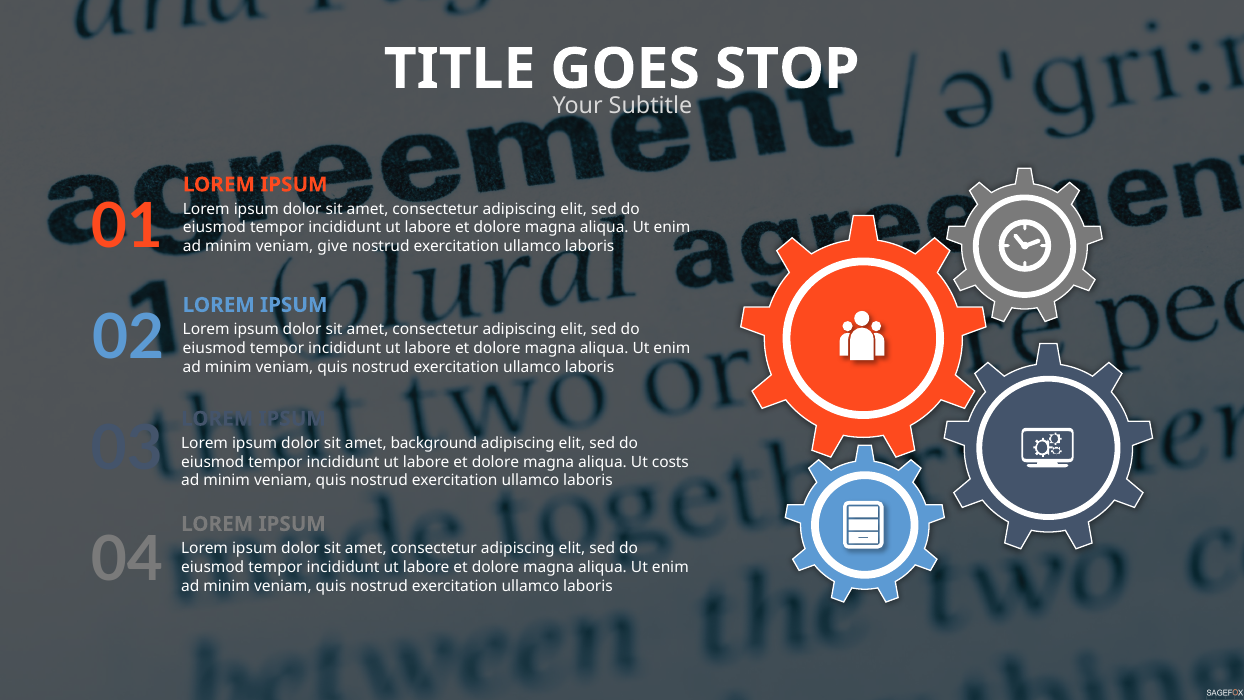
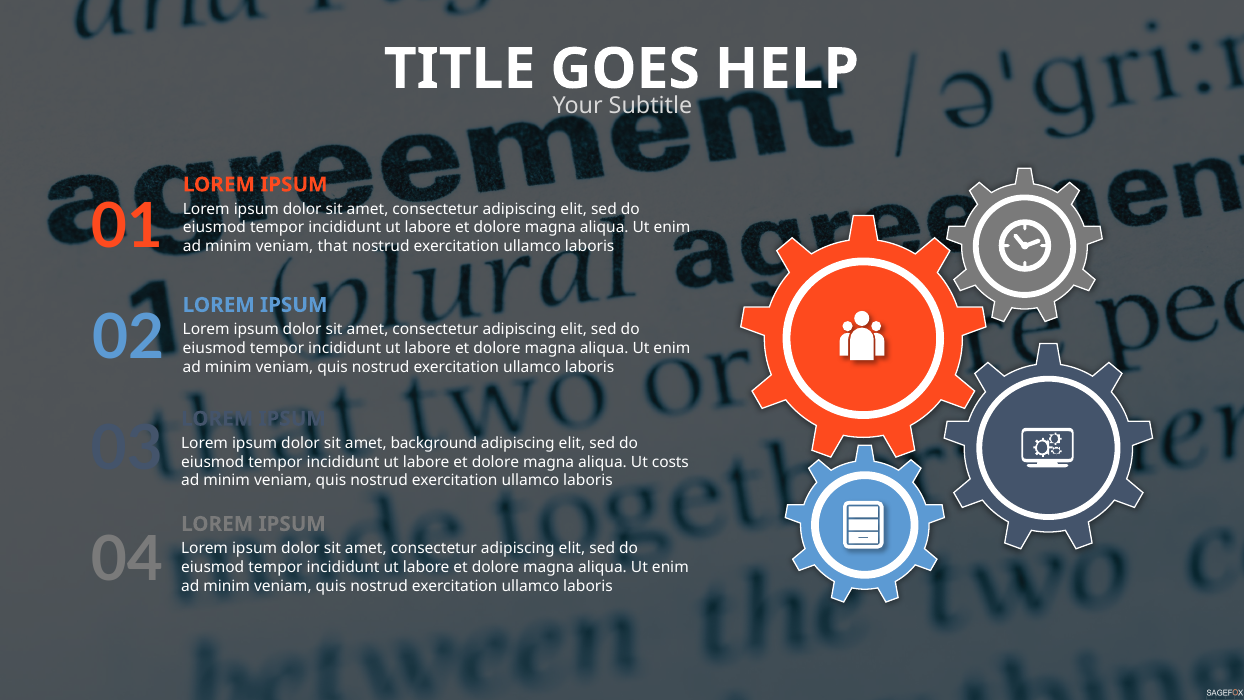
STOP: STOP -> HELP
give: give -> that
